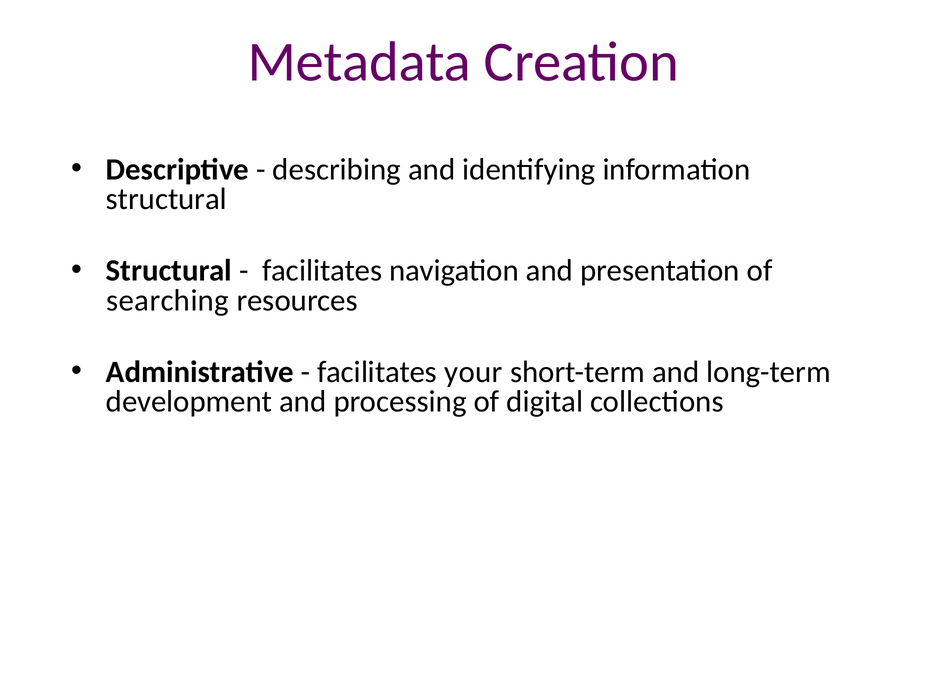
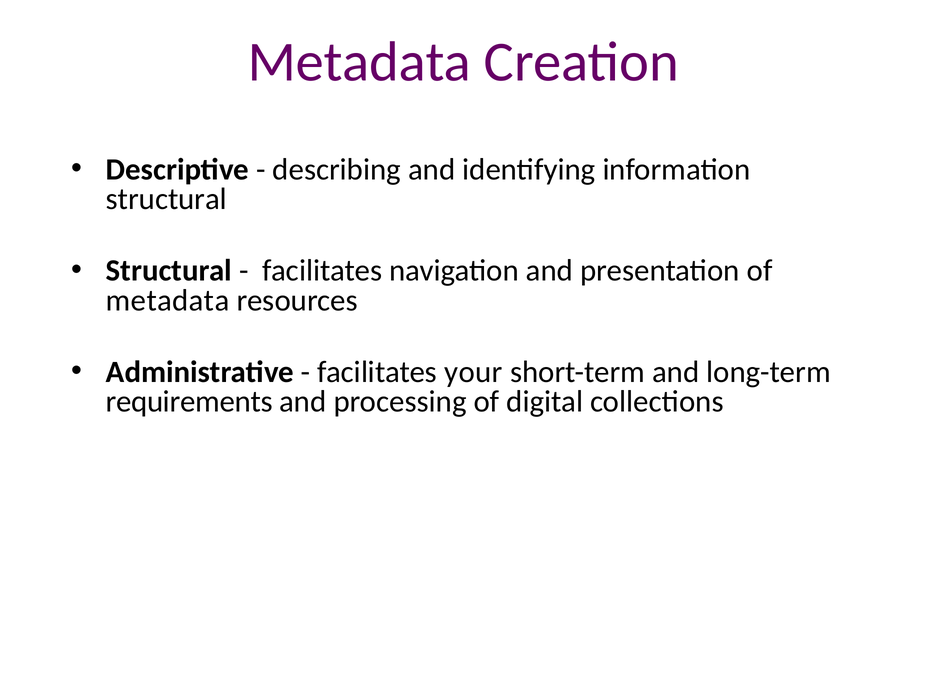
searching at (168, 301): searching -> metadata
development: development -> requirements
